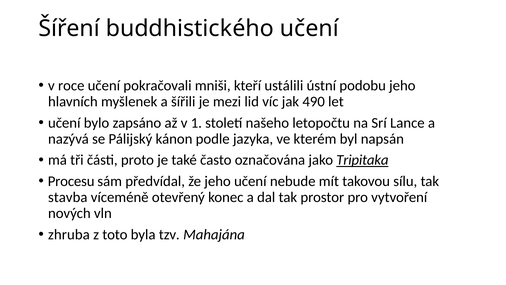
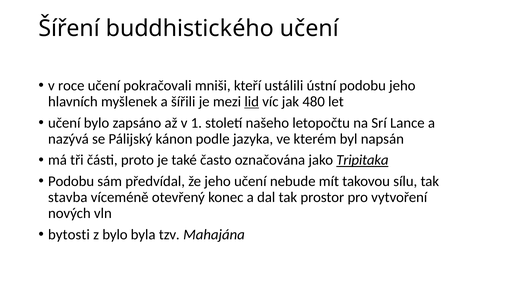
lid underline: none -> present
490: 490 -> 480
Procesu at (71, 181): Procesu -> Podobu
zhruba: zhruba -> bytosti
z toto: toto -> bylo
